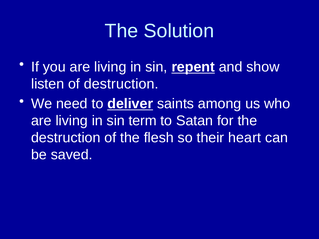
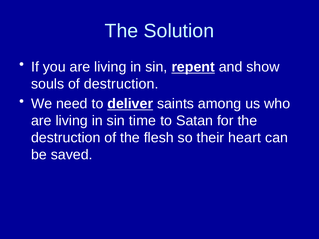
listen: listen -> souls
term: term -> time
